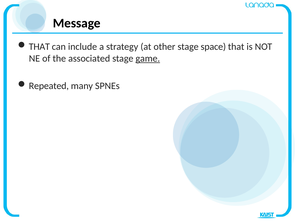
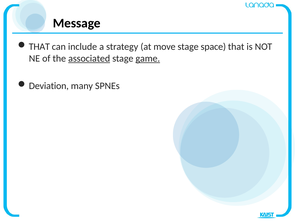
other: other -> move
associated underline: none -> present
Repeated: Repeated -> Deviation
